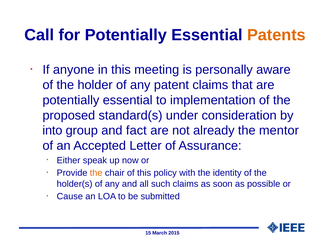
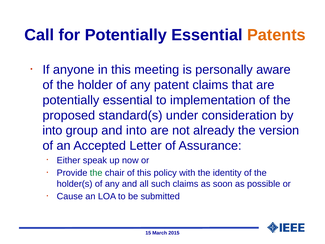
and fact: fact -> into
mentor: mentor -> version
the at (96, 173) colour: orange -> green
